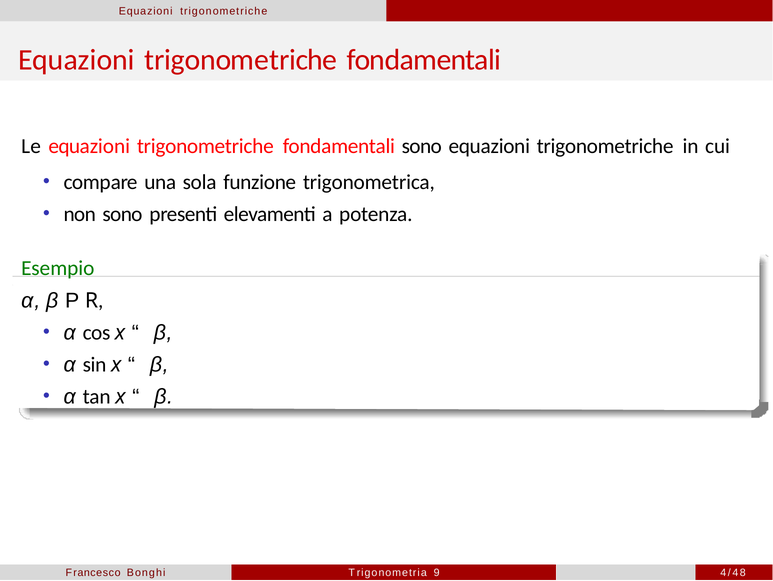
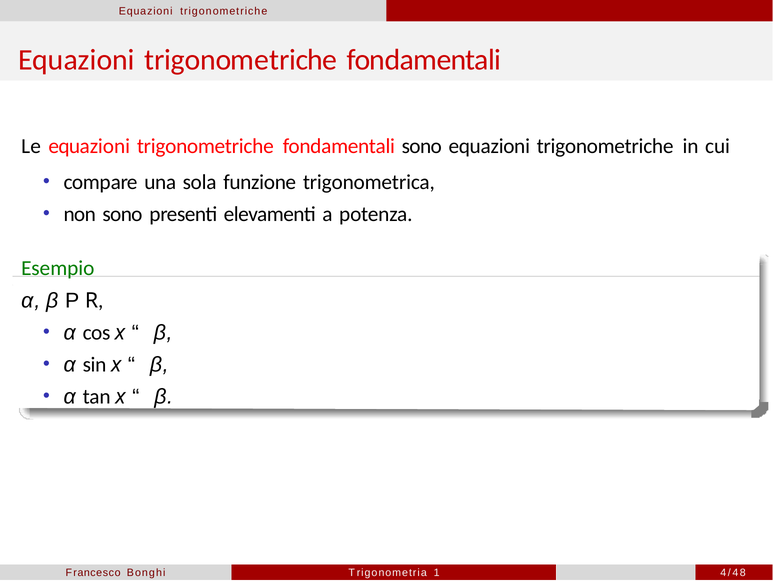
9: 9 -> 1
